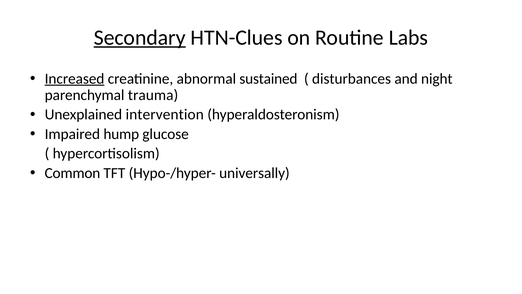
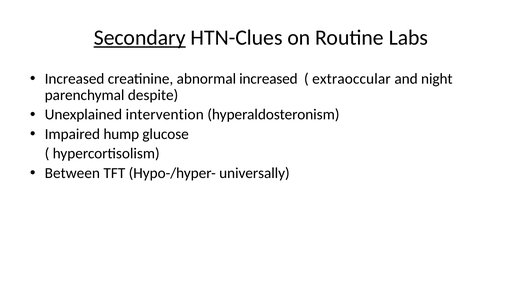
Increased at (75, 79) underline: present -> none
abnormal sustained: sustained -> increased
disturbances: disturbances -> extraoccular
trauma: trauma -> despite
Common: Common -> Between
